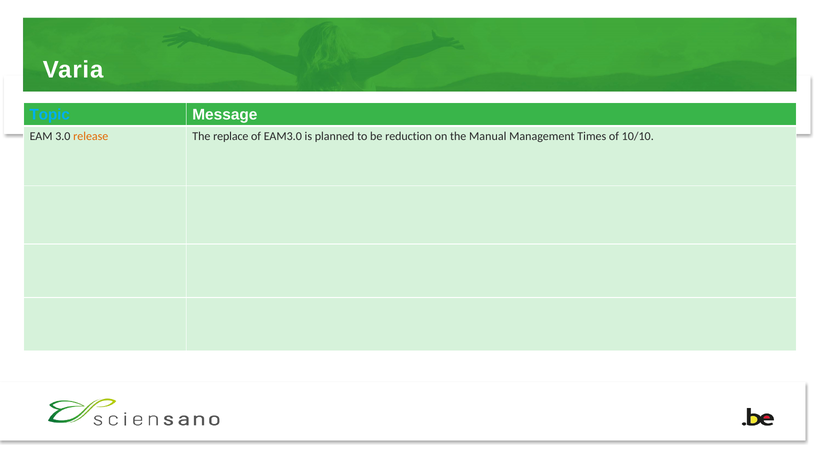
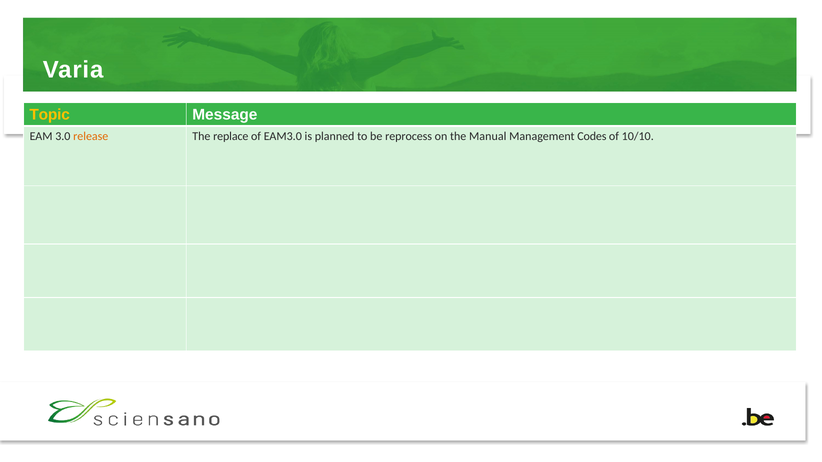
Topic colour: light blue -> yellow
reduction: reduction -> reprocess
Times: Times -> Codes
